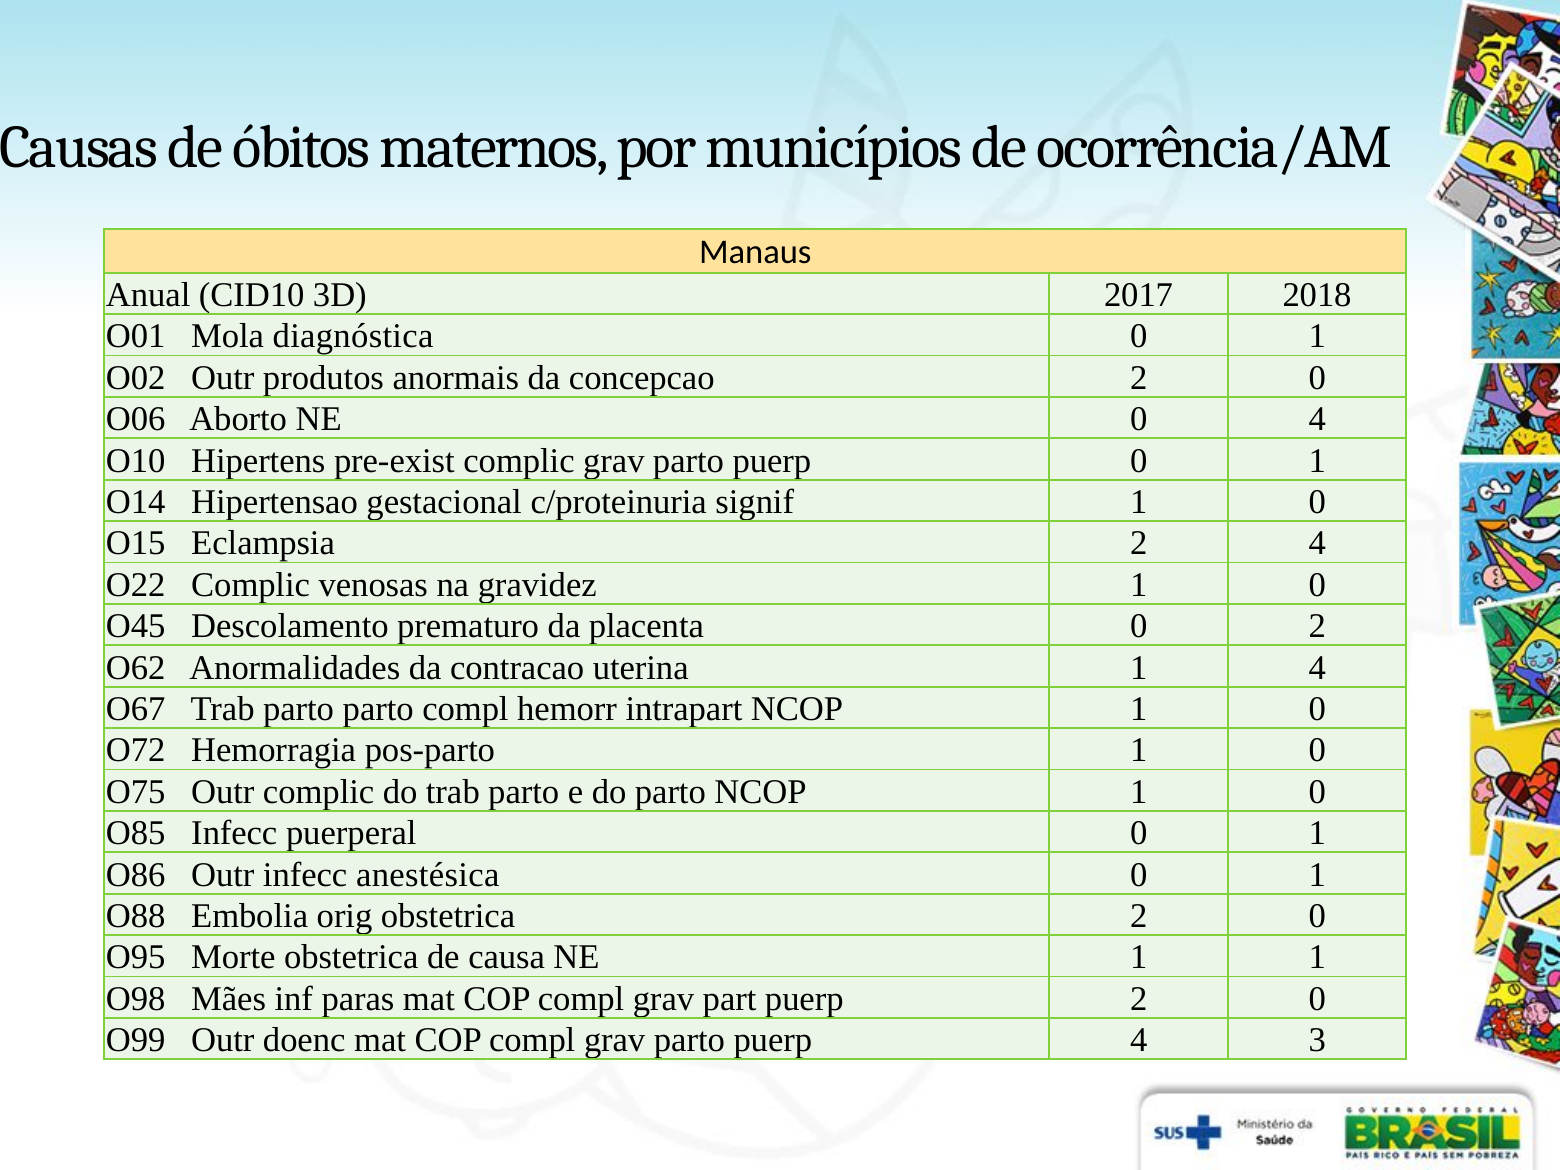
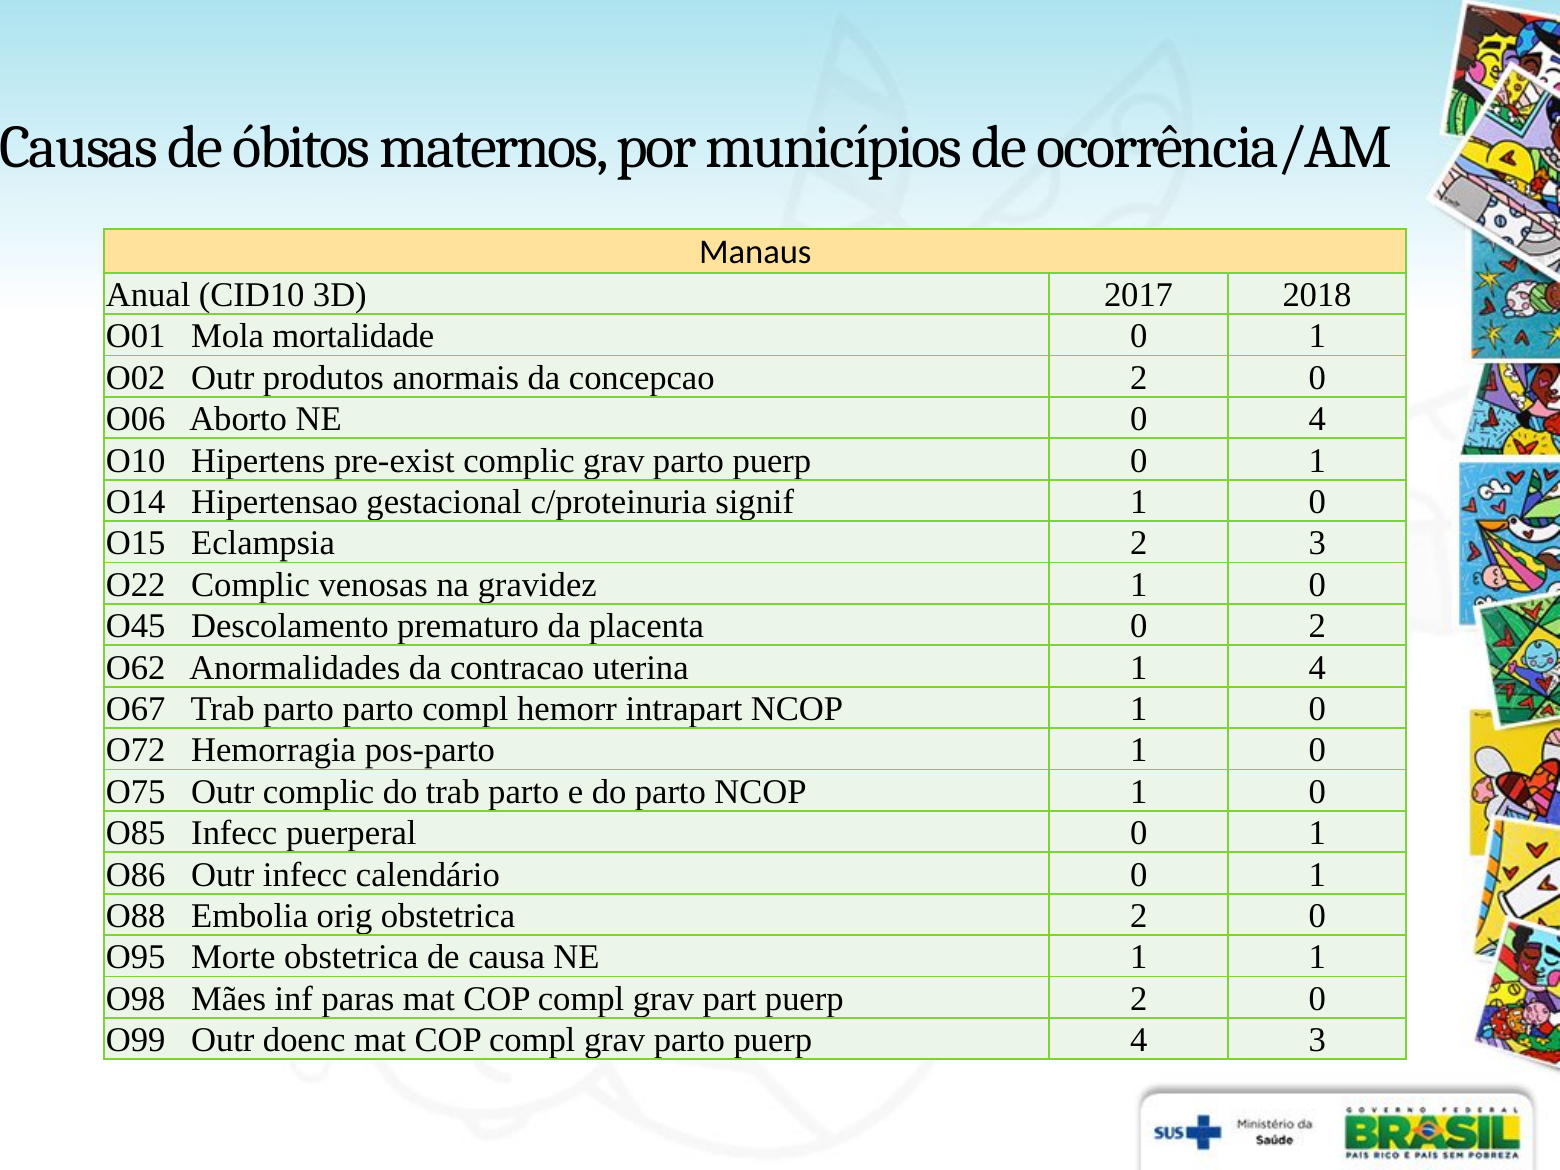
diagnóstica: diagnóstica -> mortalidade
2 4: 4 -> 3
anestésica: anestésica -> calendário
